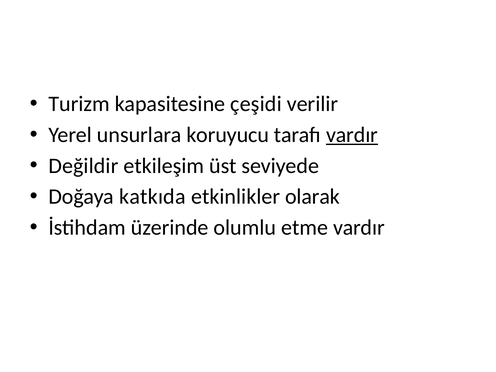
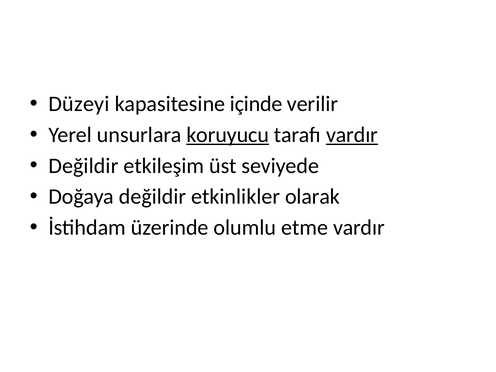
Turizm: Turizm -> Düzeyi
çeşidi: çeşidi -> içinde
koruyucu underline: none -> present
Doğaya katkıda: katkıda -> değildir
